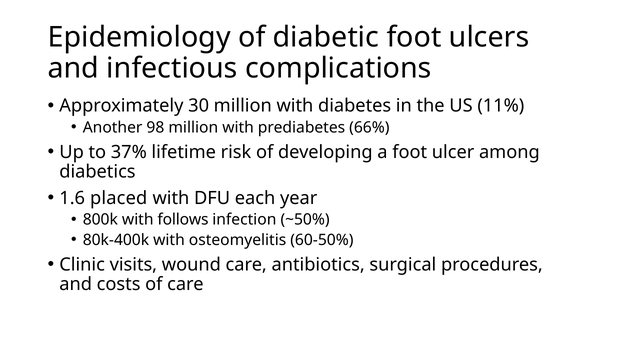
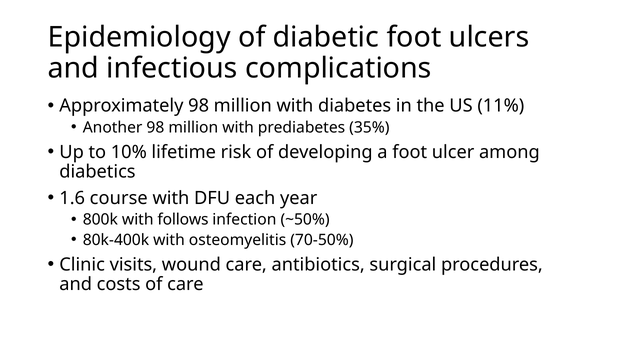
Approximately 30: 30 -> 98
66%: 66% -> 35%
37%: 37% -> 10%
placed: placed -> course
60-50%: 60-50% -> 70-50%
